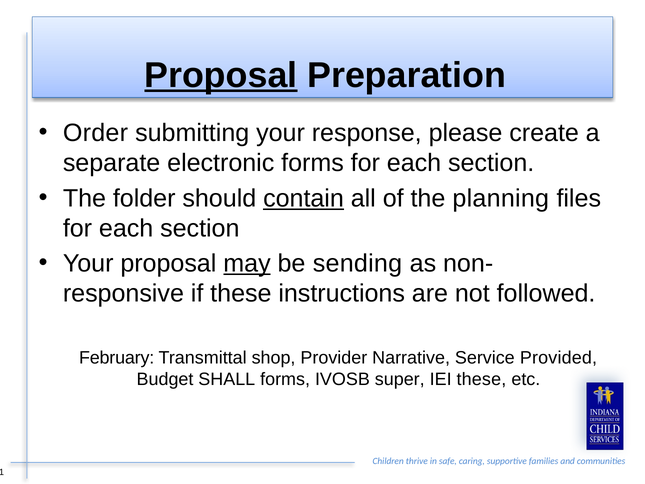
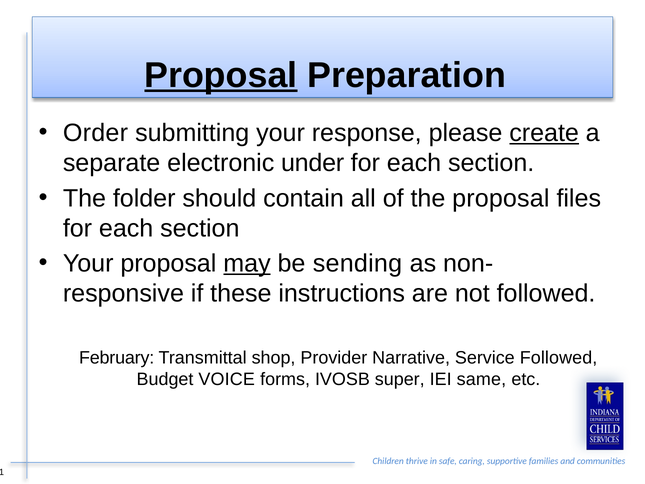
create underline: none -> present
electronic forms: forms -> under
contain underline: present -> none
the planning: planning -> proposal
Service Provided: Provided -> Followed
SHALL: SHALL -> VOICE
IEI these: these -> same
